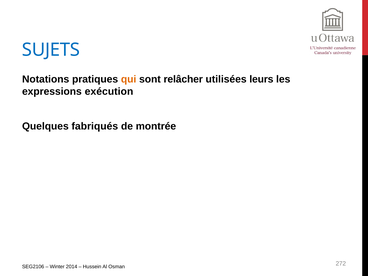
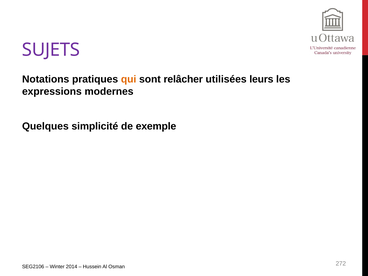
SUJETS colour: blue -> purple
exécution: exécution -> modernes
fabriqués: fabriqués -> simplicité
montrée: montrée -> exemple
